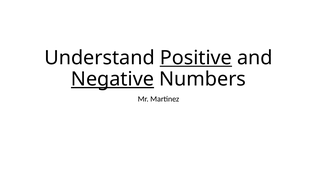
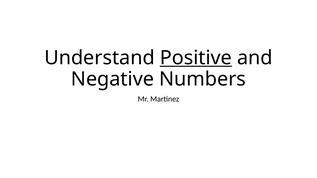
Negative underline: present -> none
